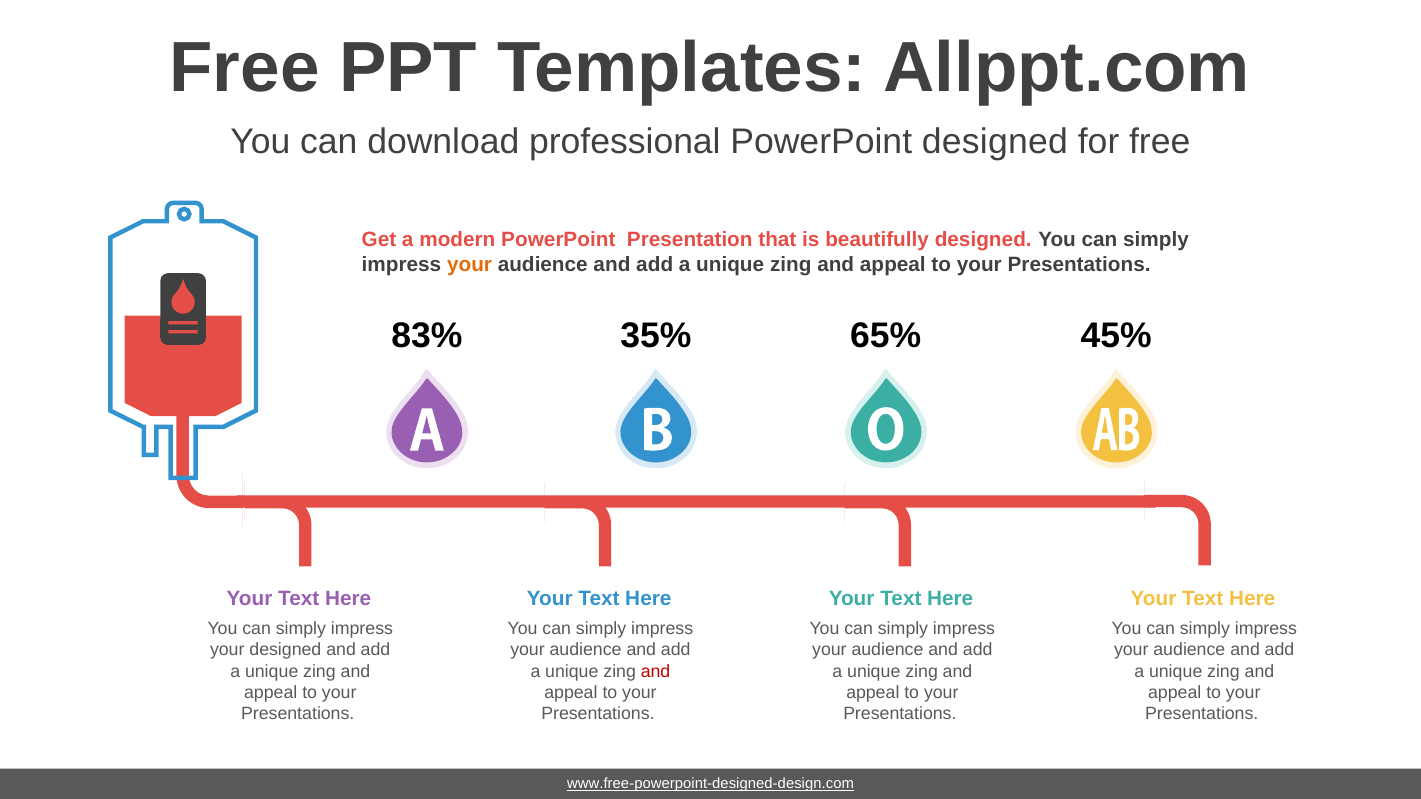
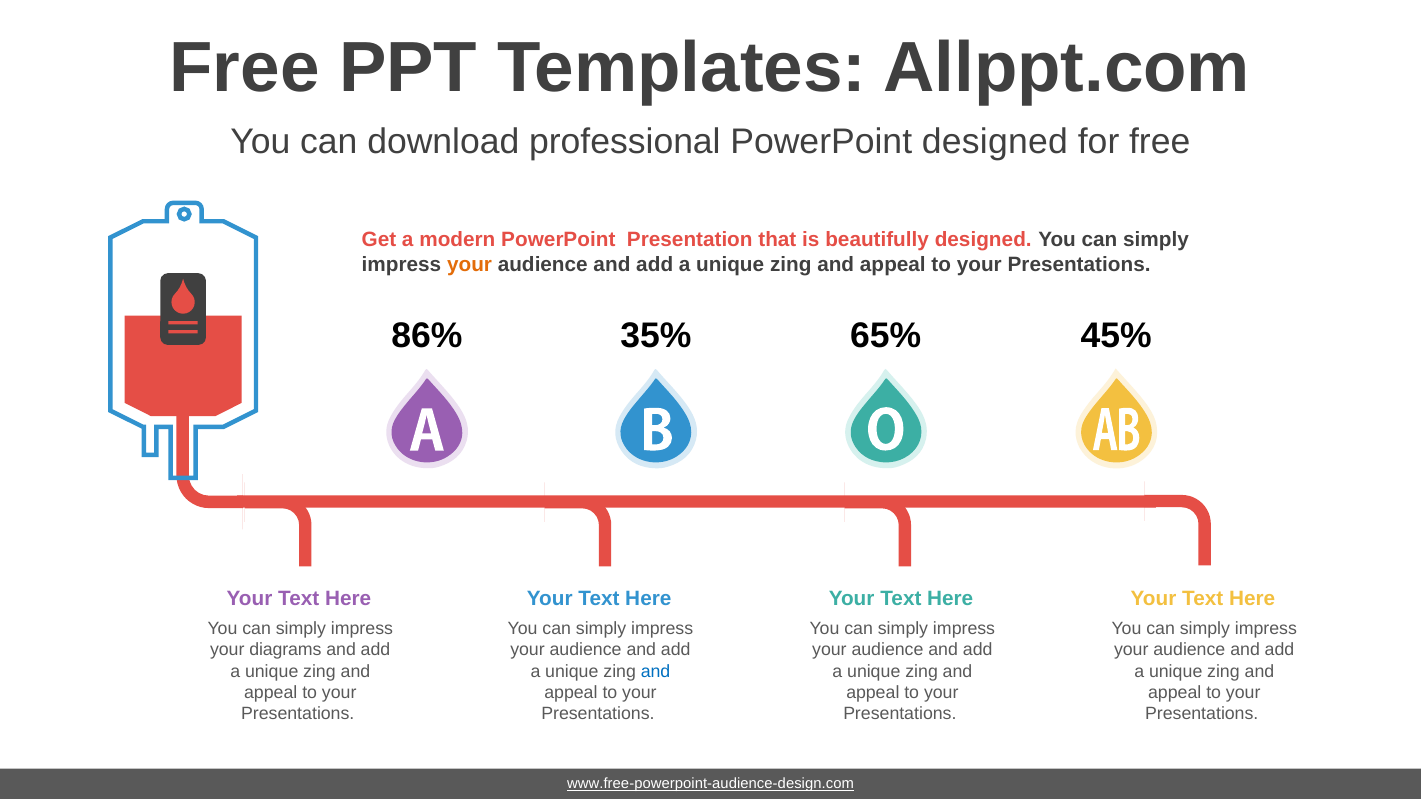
83%: 83% -> 86%
your designed: designed -> diagrams
and at (656, 672) colour: red -> blue
www.free-powerpoint-designed-design.com: www.free-powerpoint-designed-design.com -> www.free-powerpoint-audience-design.com
